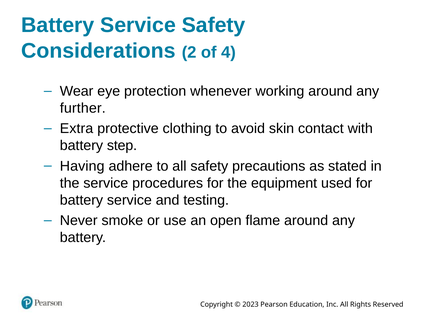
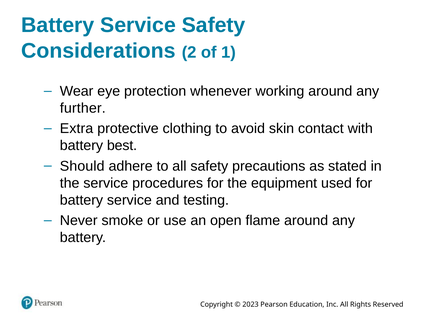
4: 4 -> 1
step: step -> best
Having: Having -> Should
